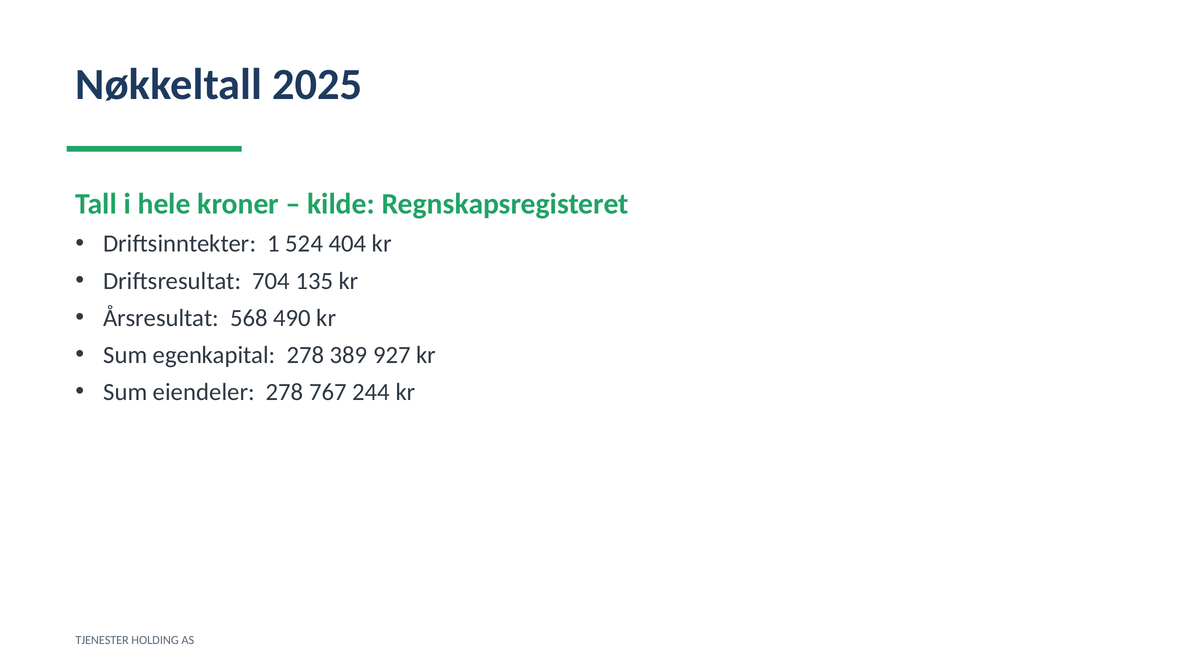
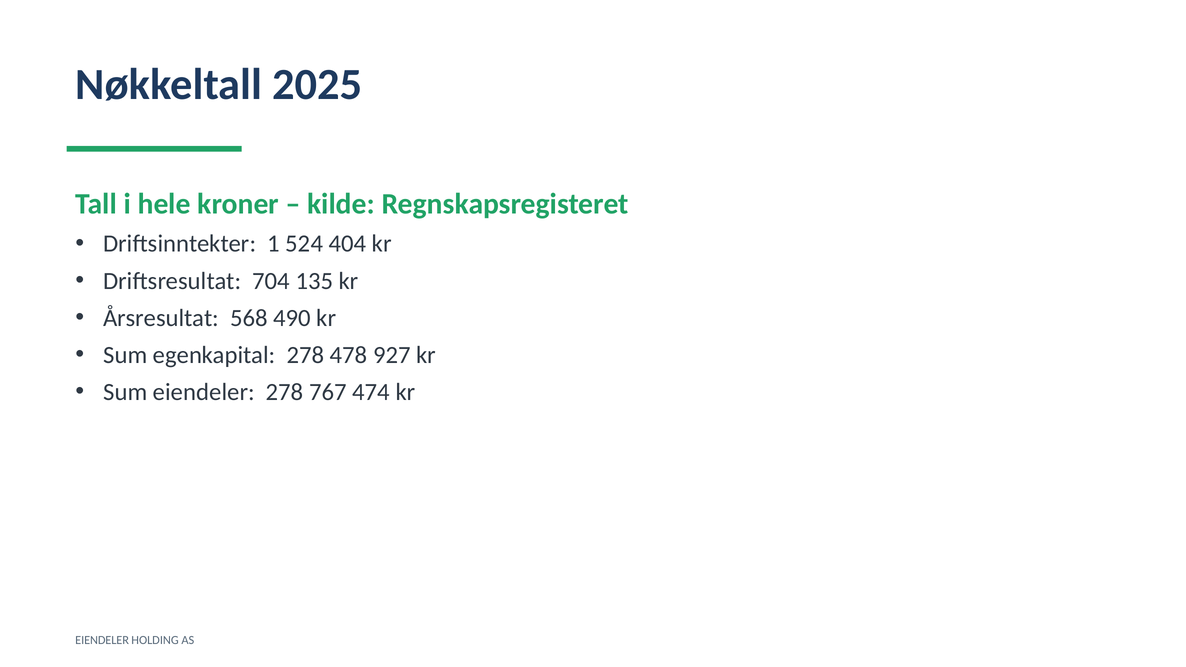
389: 389 -> 478
244: 244 -> 474
TJENESTER at (102, 640): TJENESTER -> EIENDELER
